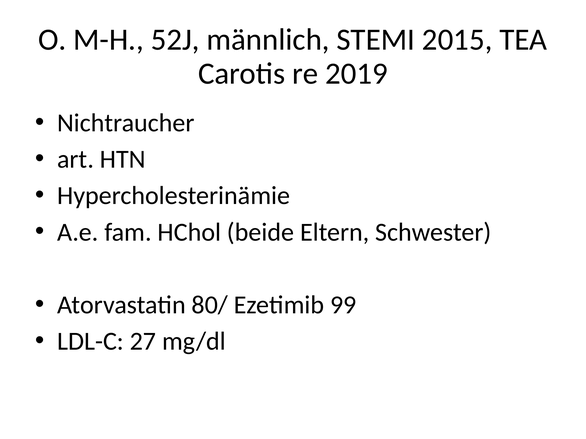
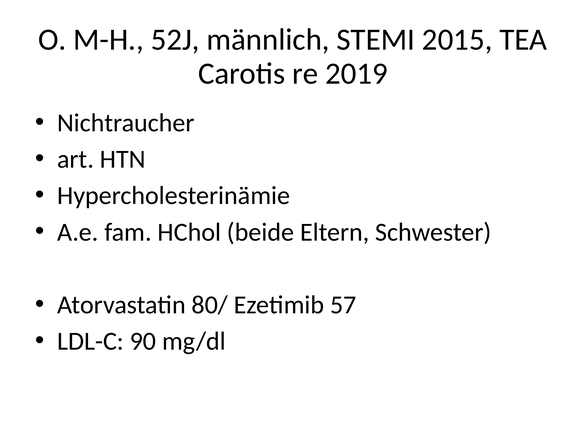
99: 99 -> 57
27: 27 -> 90
